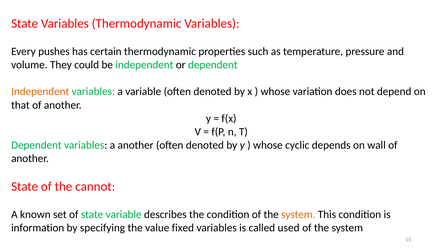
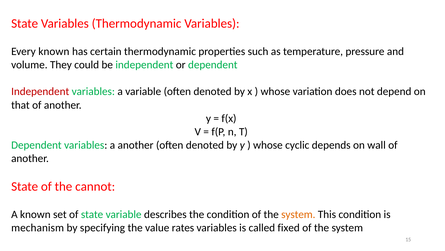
Every pushes: pushes -> known
Independent at (40, 91) colour: orange -> red
information: information -> mechanism
fixed: fixed -> rates
used: used -> fixed
